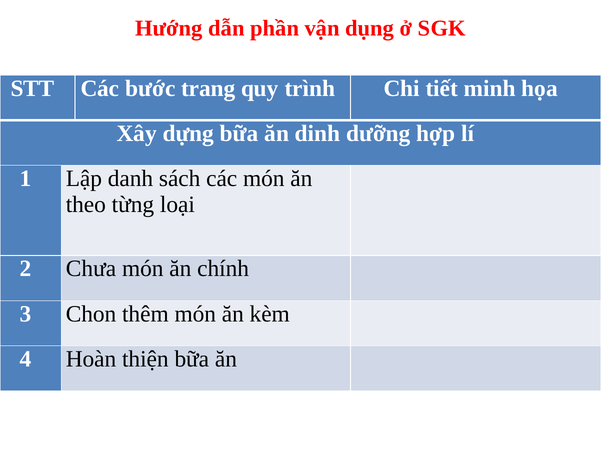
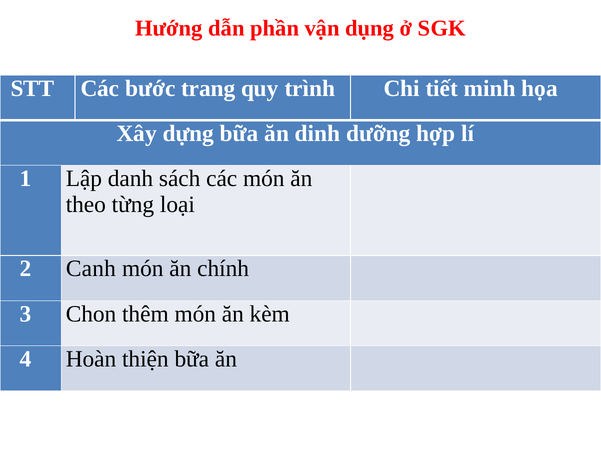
Chưa: Chưa -> Canh
